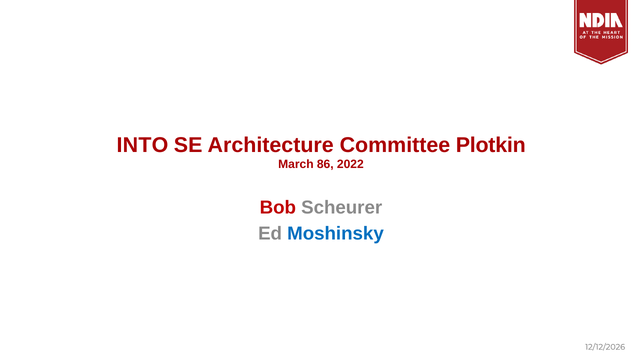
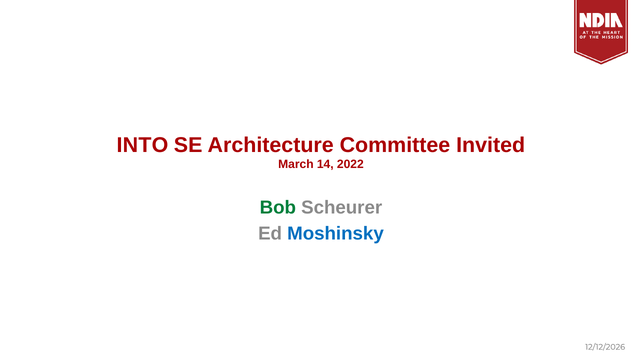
Plotkin: Plotkin -> Invited
86: 86 -> 14
Bob colour: red -> green
